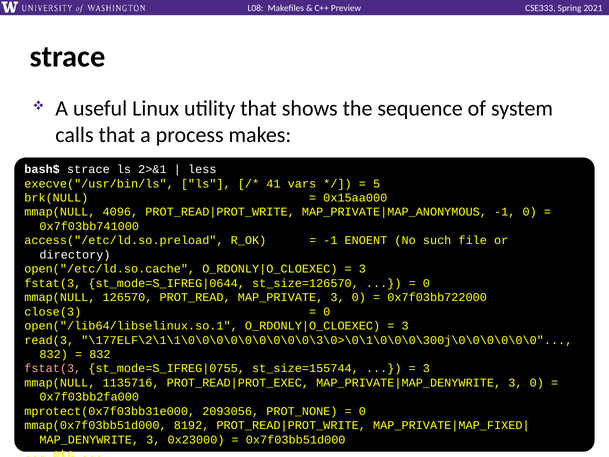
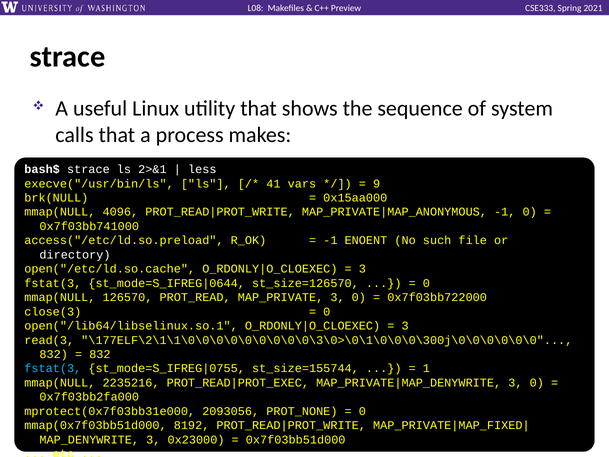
5: 5 -> 9
fstat(3 at (53, 368) colour: pink -> light blue
3 at (426, 368): 3 -> 1
1135716: 1135716 -> 2235216
